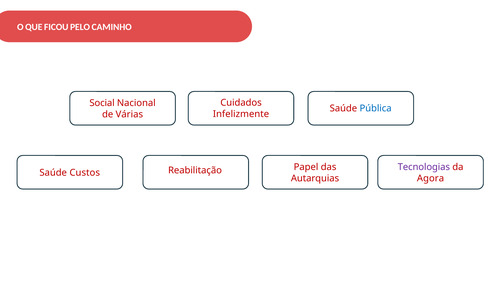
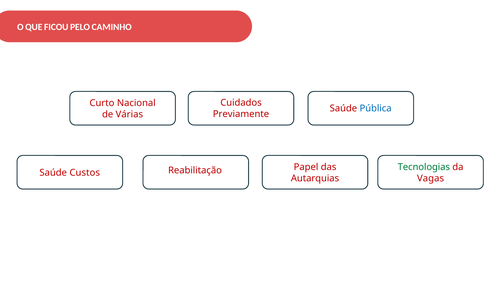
Social: Social -> Curto
Infelizmente: Infelizmente -> Previamente
Tecnologias colour: purple -> green
Agora: Agora -> Vagas
